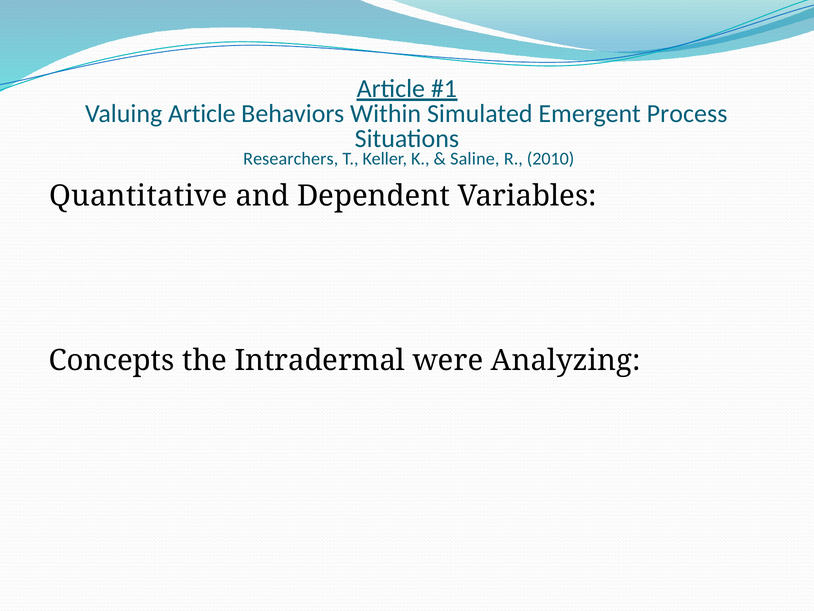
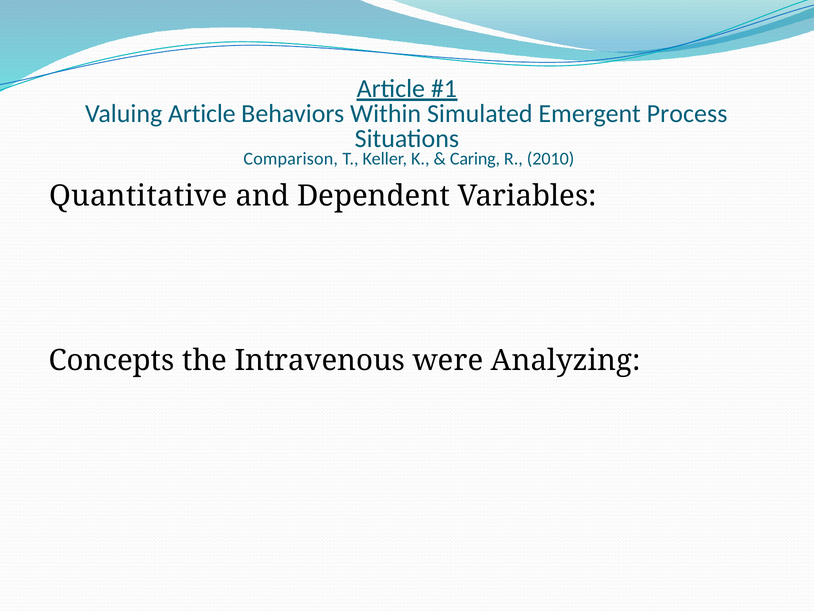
Researchers: Researchers -> Comparison
Saline: Saline -> Caring
Intradermal: Intradermal -> Intravenous
